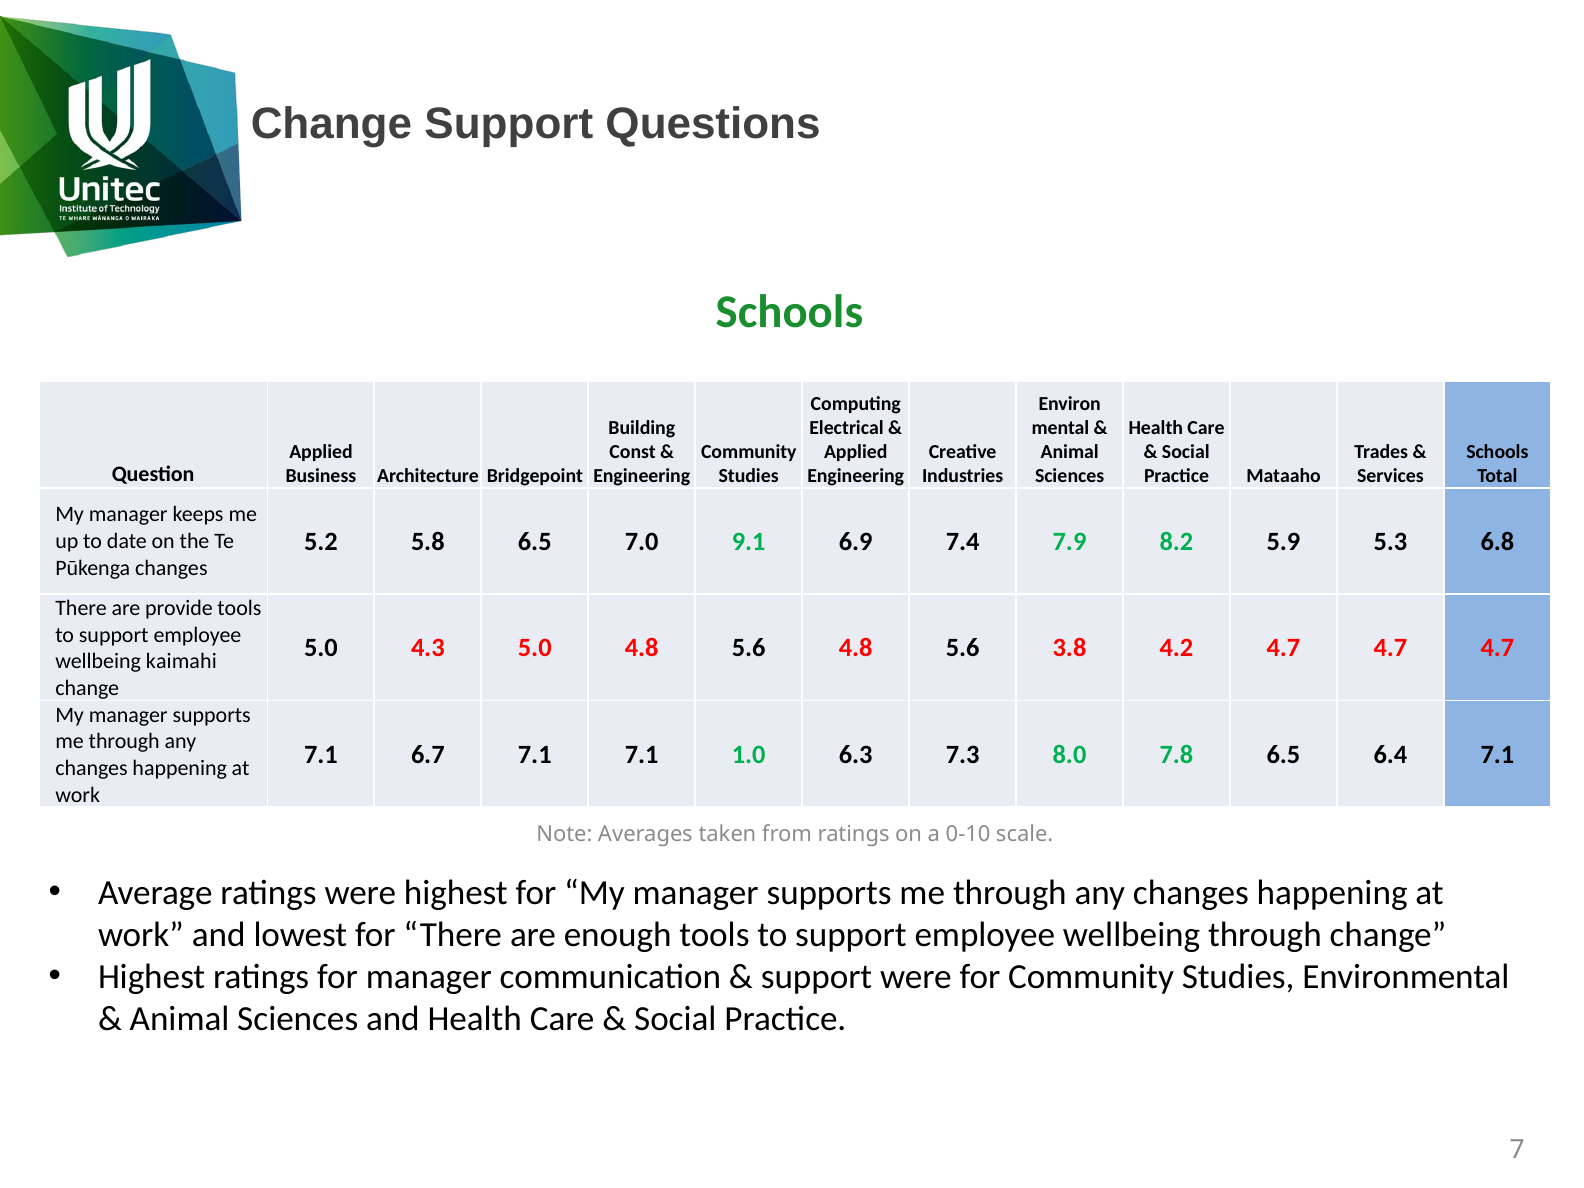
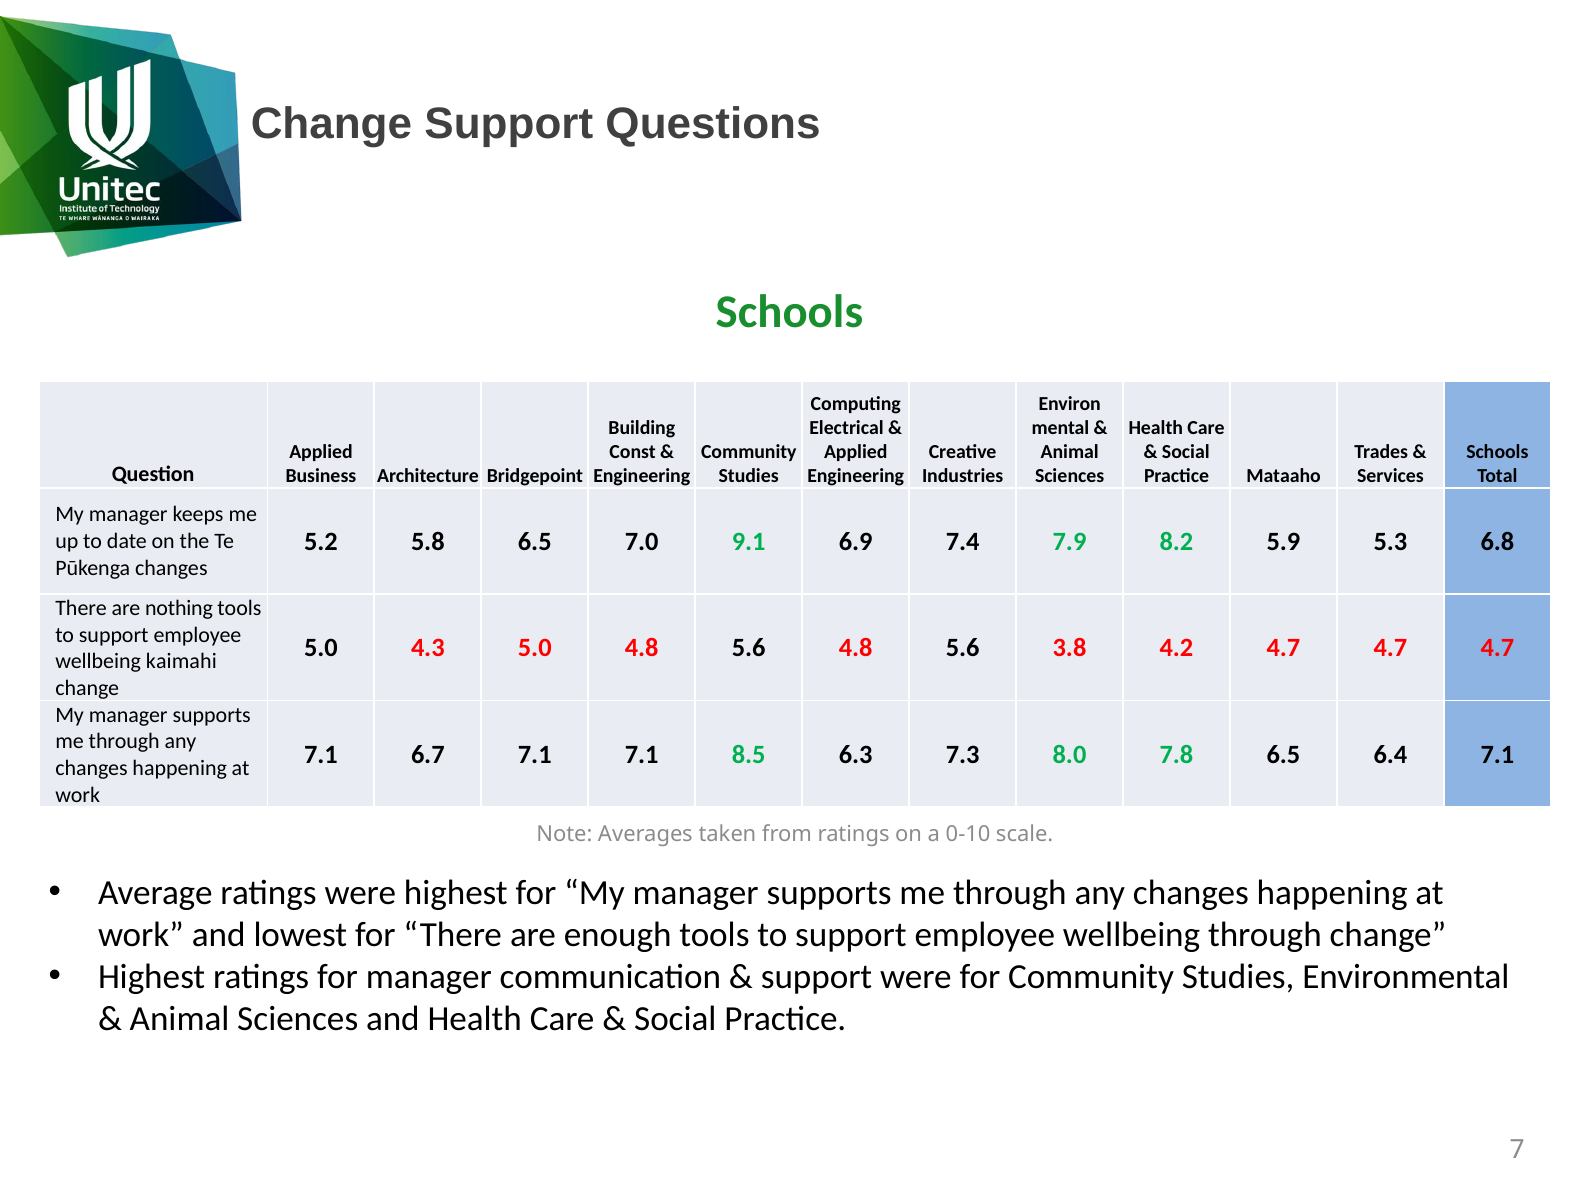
provide: provide -> nothing
1.0: 1.0 -> 8.5
